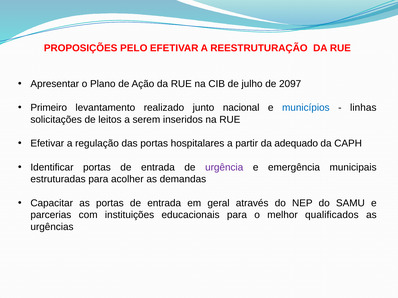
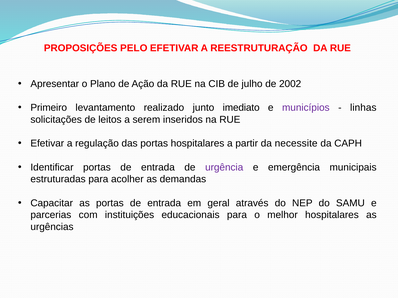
2097: 2097 -> 2002
nacional: nacional -> imediato
municípios colour: blue -> purple
adequado: adequado -> necessite
melhor qualificados: qualificados -> hospitalares
